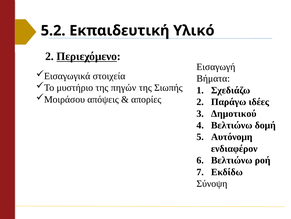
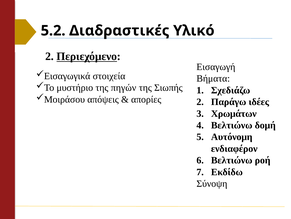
Εκπαιδευτική: Εκπαιδευτική -> Διαδραστικές
Δημοτικού: Δημοτικού -> Χρωμάτων
